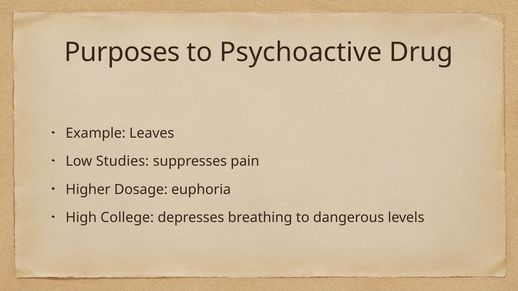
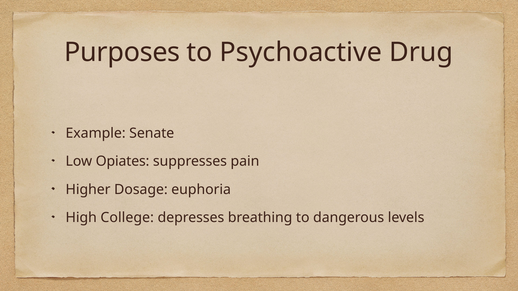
Leaves: Leaves -> Senate
Studies: Studies -> Opiates
